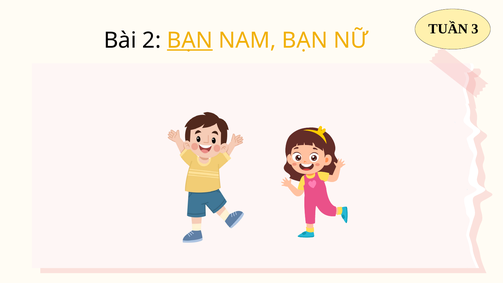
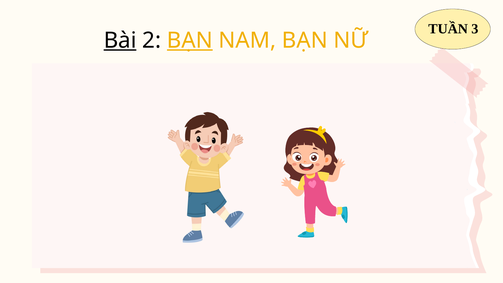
Bài underline: none -> present
